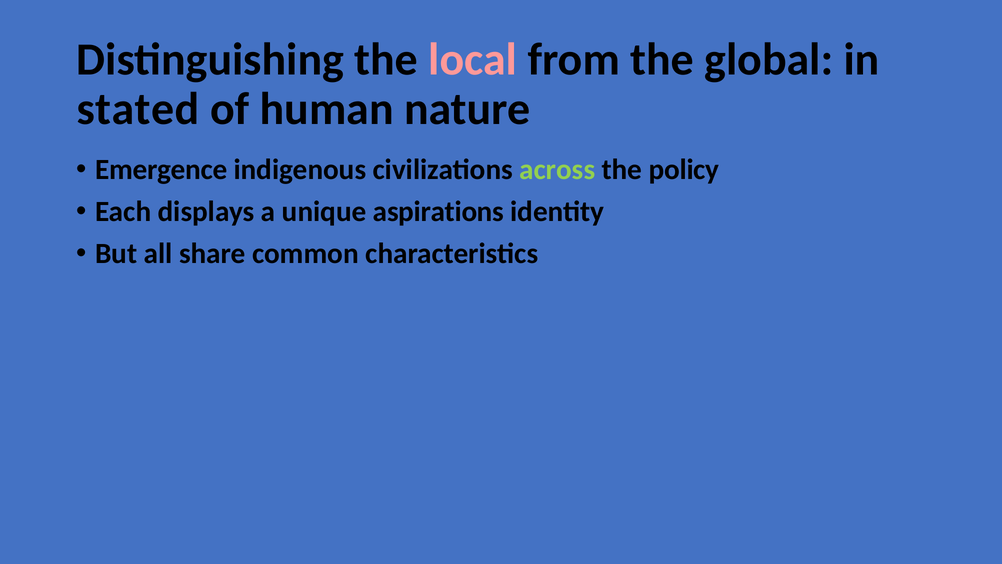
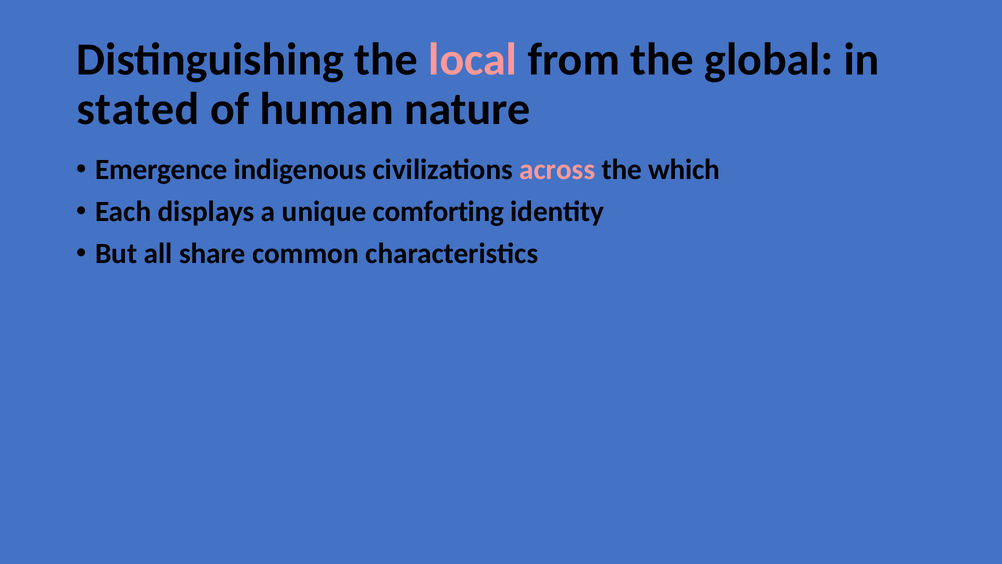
across colour: light green -> pink
policy: policy -> which
aspirations: aspirations -> comforting
